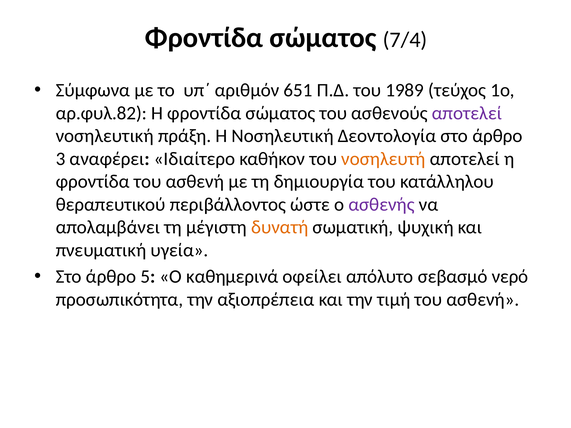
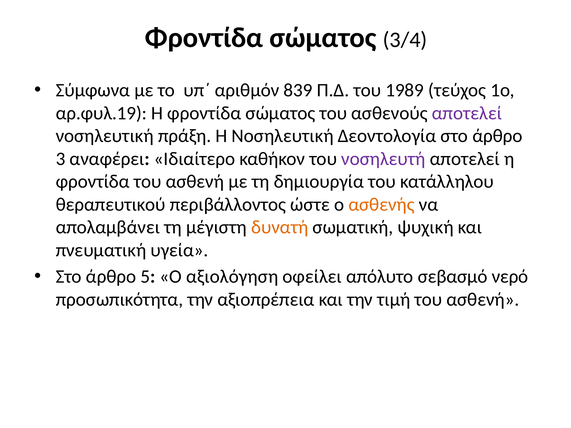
7/4: 7/4 -> 3/4
651: 651 -> 839
αρ.φυλ.82: αρ.φυλ.82 -> αρ.φυλ.19
νοσηλευτή colour: orange -> purple
ασθενής colour: purple -> orange
καθημερινά: καθημερινά -> αξιολόγηση
